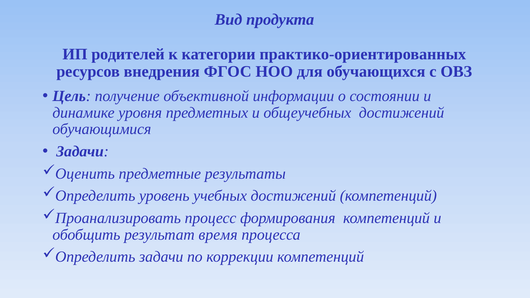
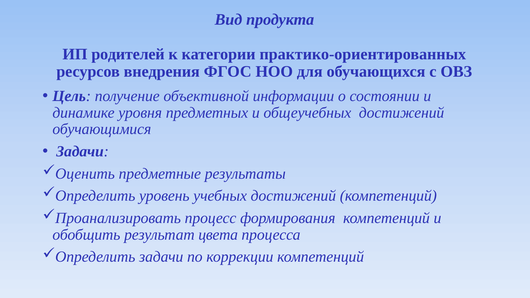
время: время -> цвета
